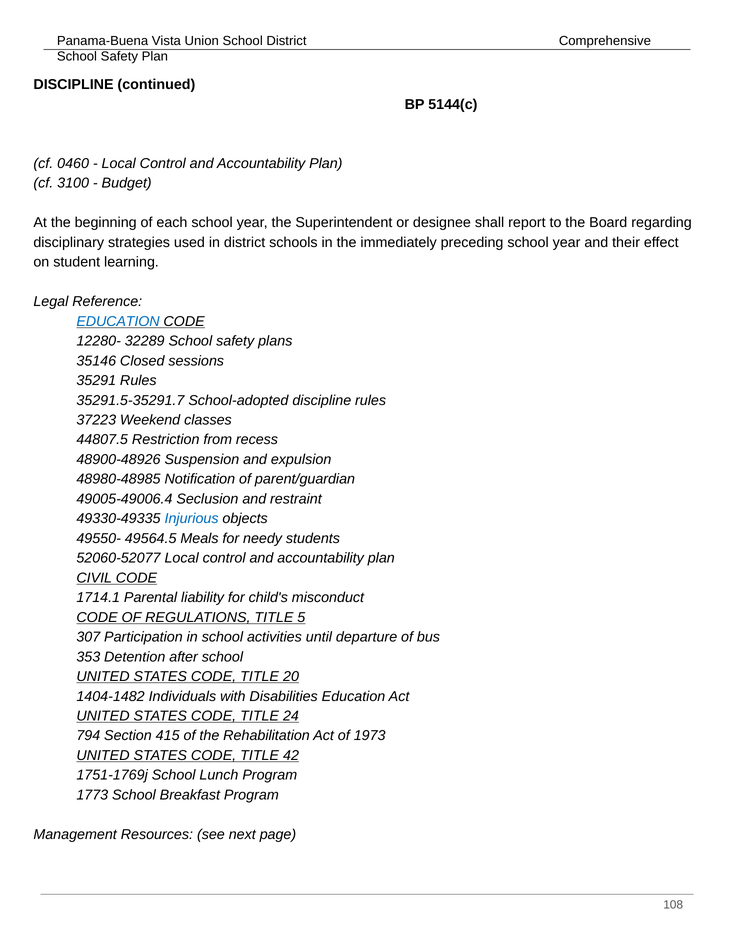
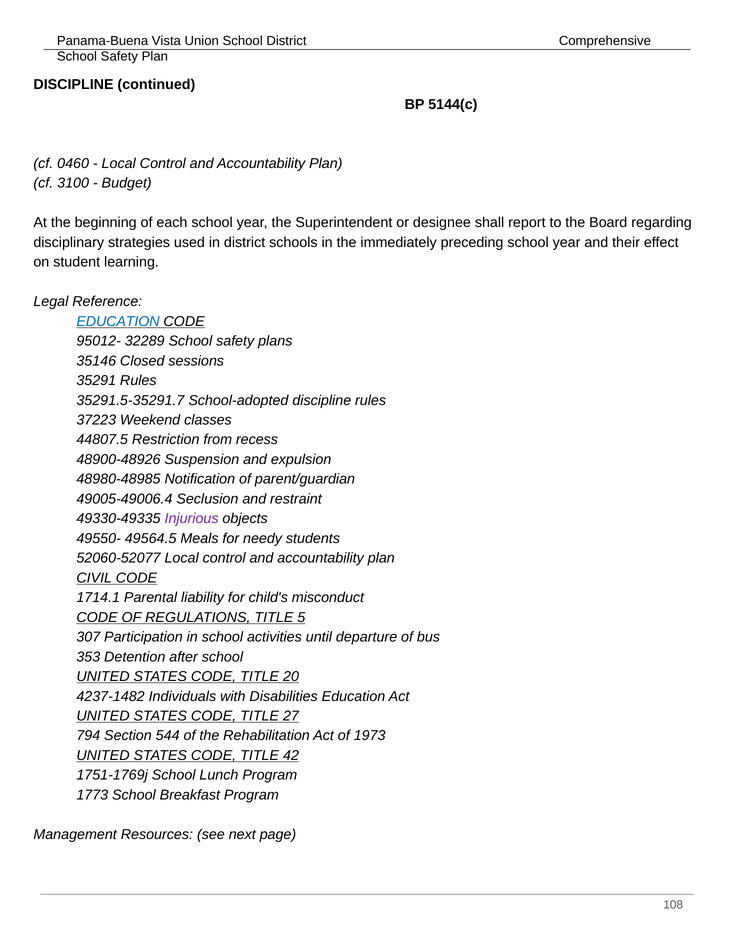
12280-: 12280- -> 95012-
Injurious colour: blue -> purple
1404-1482: 1404-1482 -> 4237-1482
24: 24 -> 27
415: 415 -> 544
